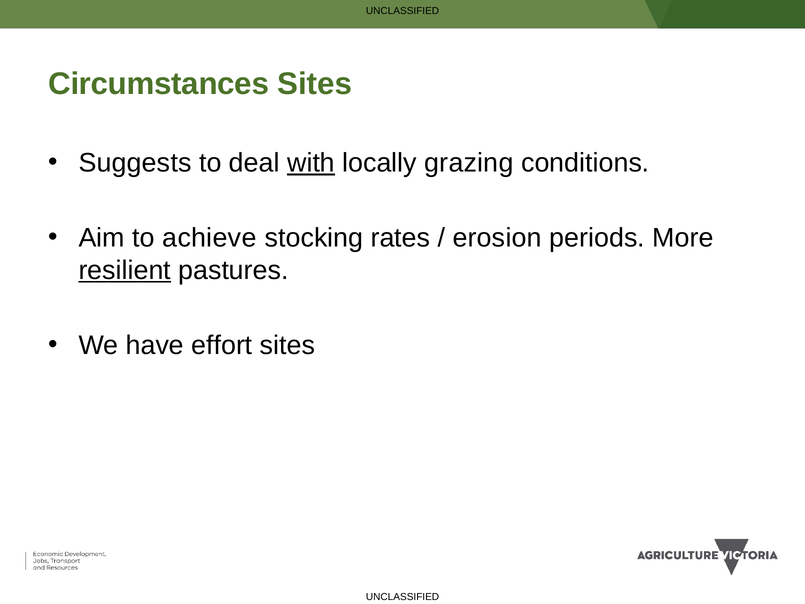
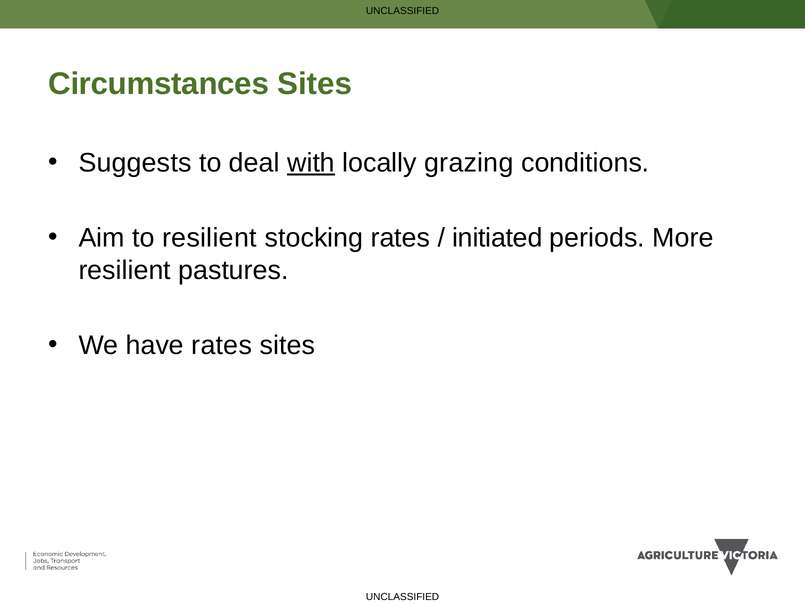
to achieve: achieve -> resilient
erosion: erosion -> initiated
resilient at (125, 270) underline: present -> none
have effort: effort -> rates
